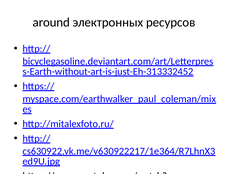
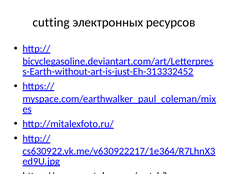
around: around -> cutting
